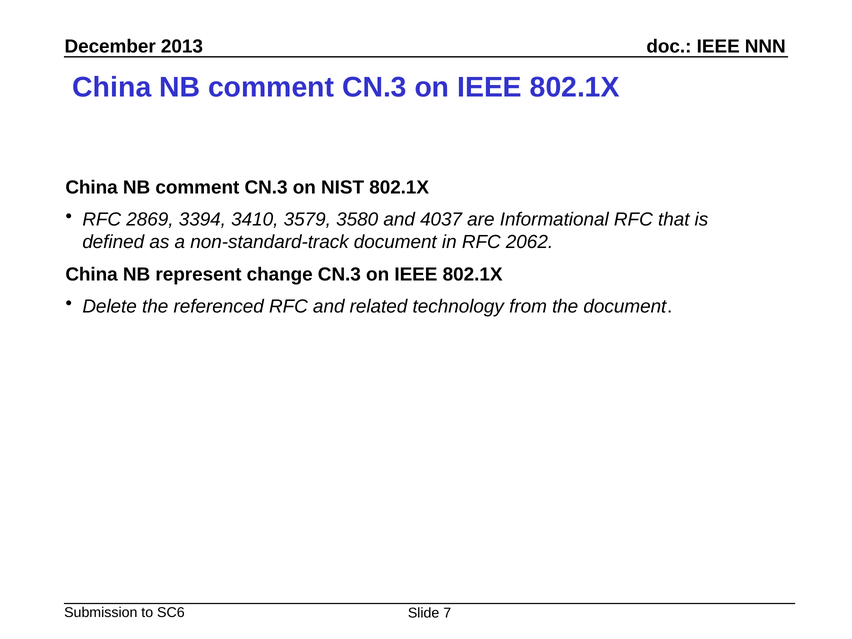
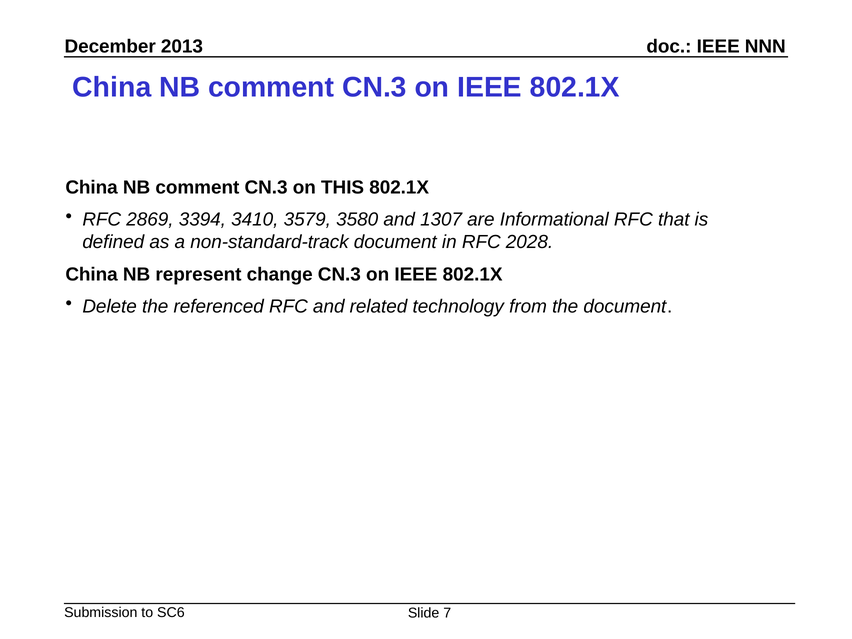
NIST: NIST -> THIS
4037: 4037 -> 1307
2062: 2062 -> 2028
